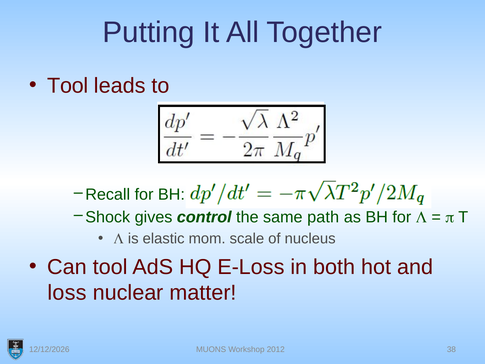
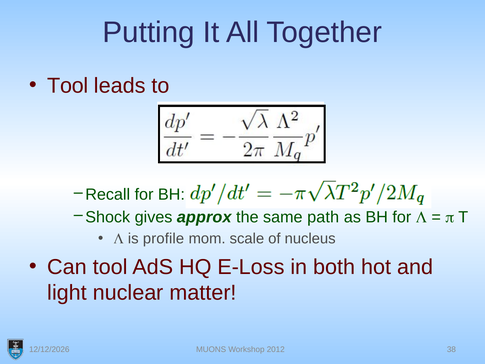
control: control -> approx
elastic: elastic -> profile
loss: loss -> light
